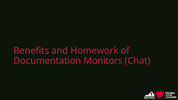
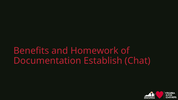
Monitors: Monitors -> Establish
